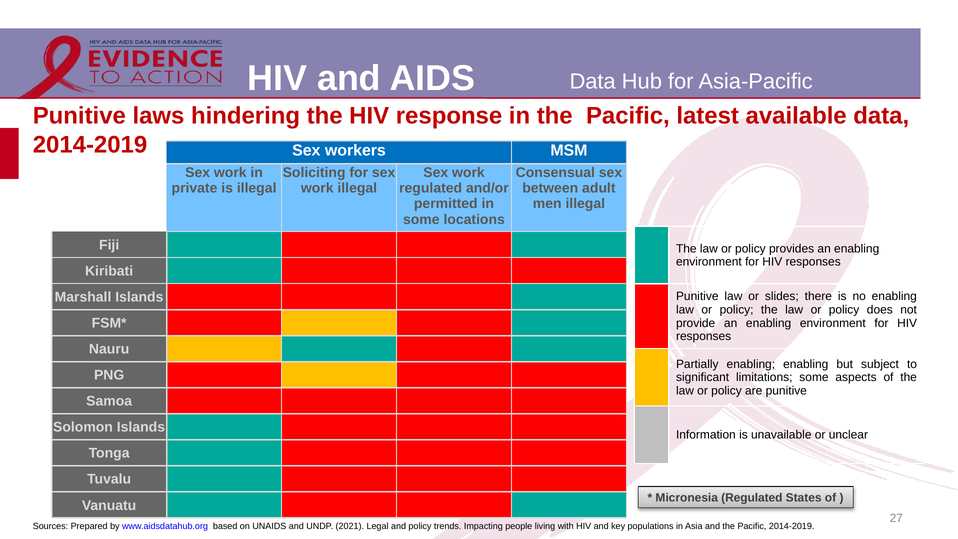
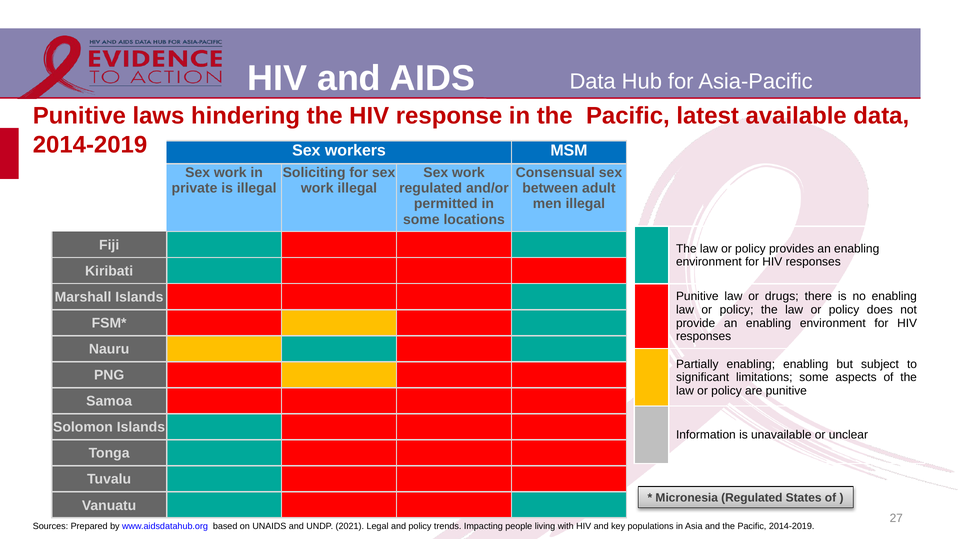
slides: slides -> drugs
